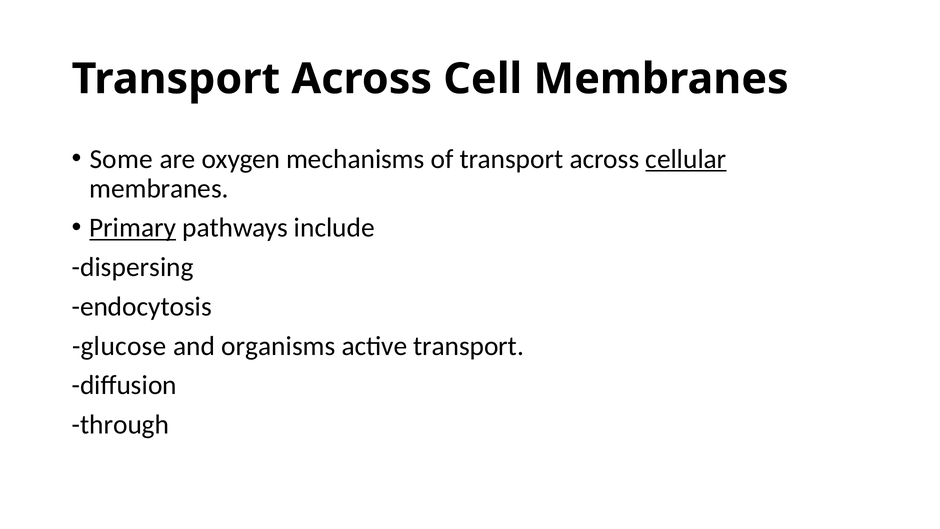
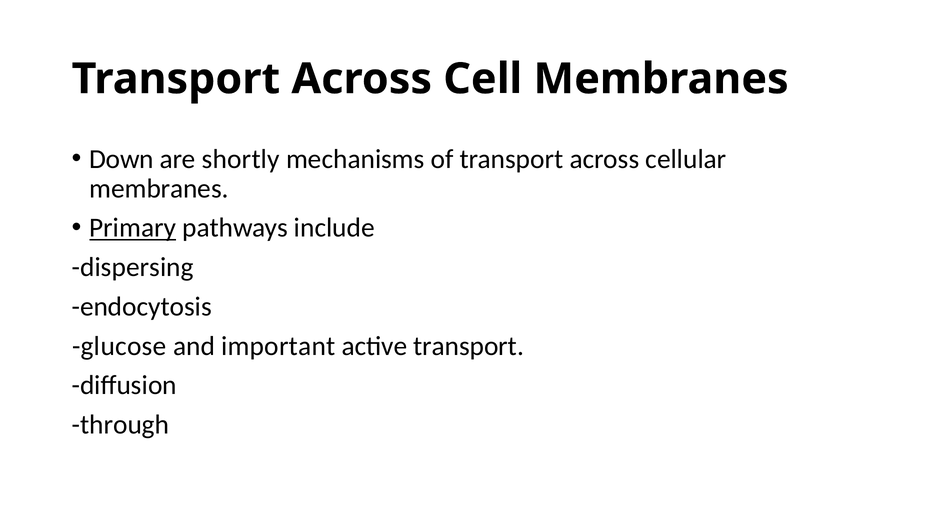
Some: Some -> Down
oxygen: oxygen -> shortly
cellular underline: present -> none
organisms: organisms -> important
